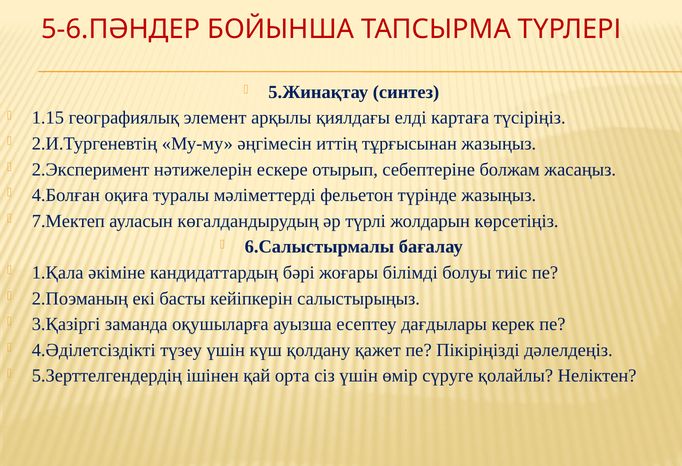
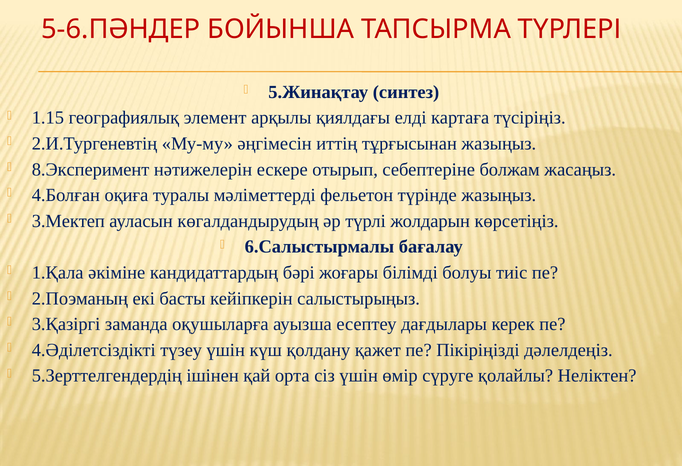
2.Эксперимент: 2.Эксперимент -> 8.Эксперимент
7.Мектеп: 7.Мектеп -> 3.Мектеп
